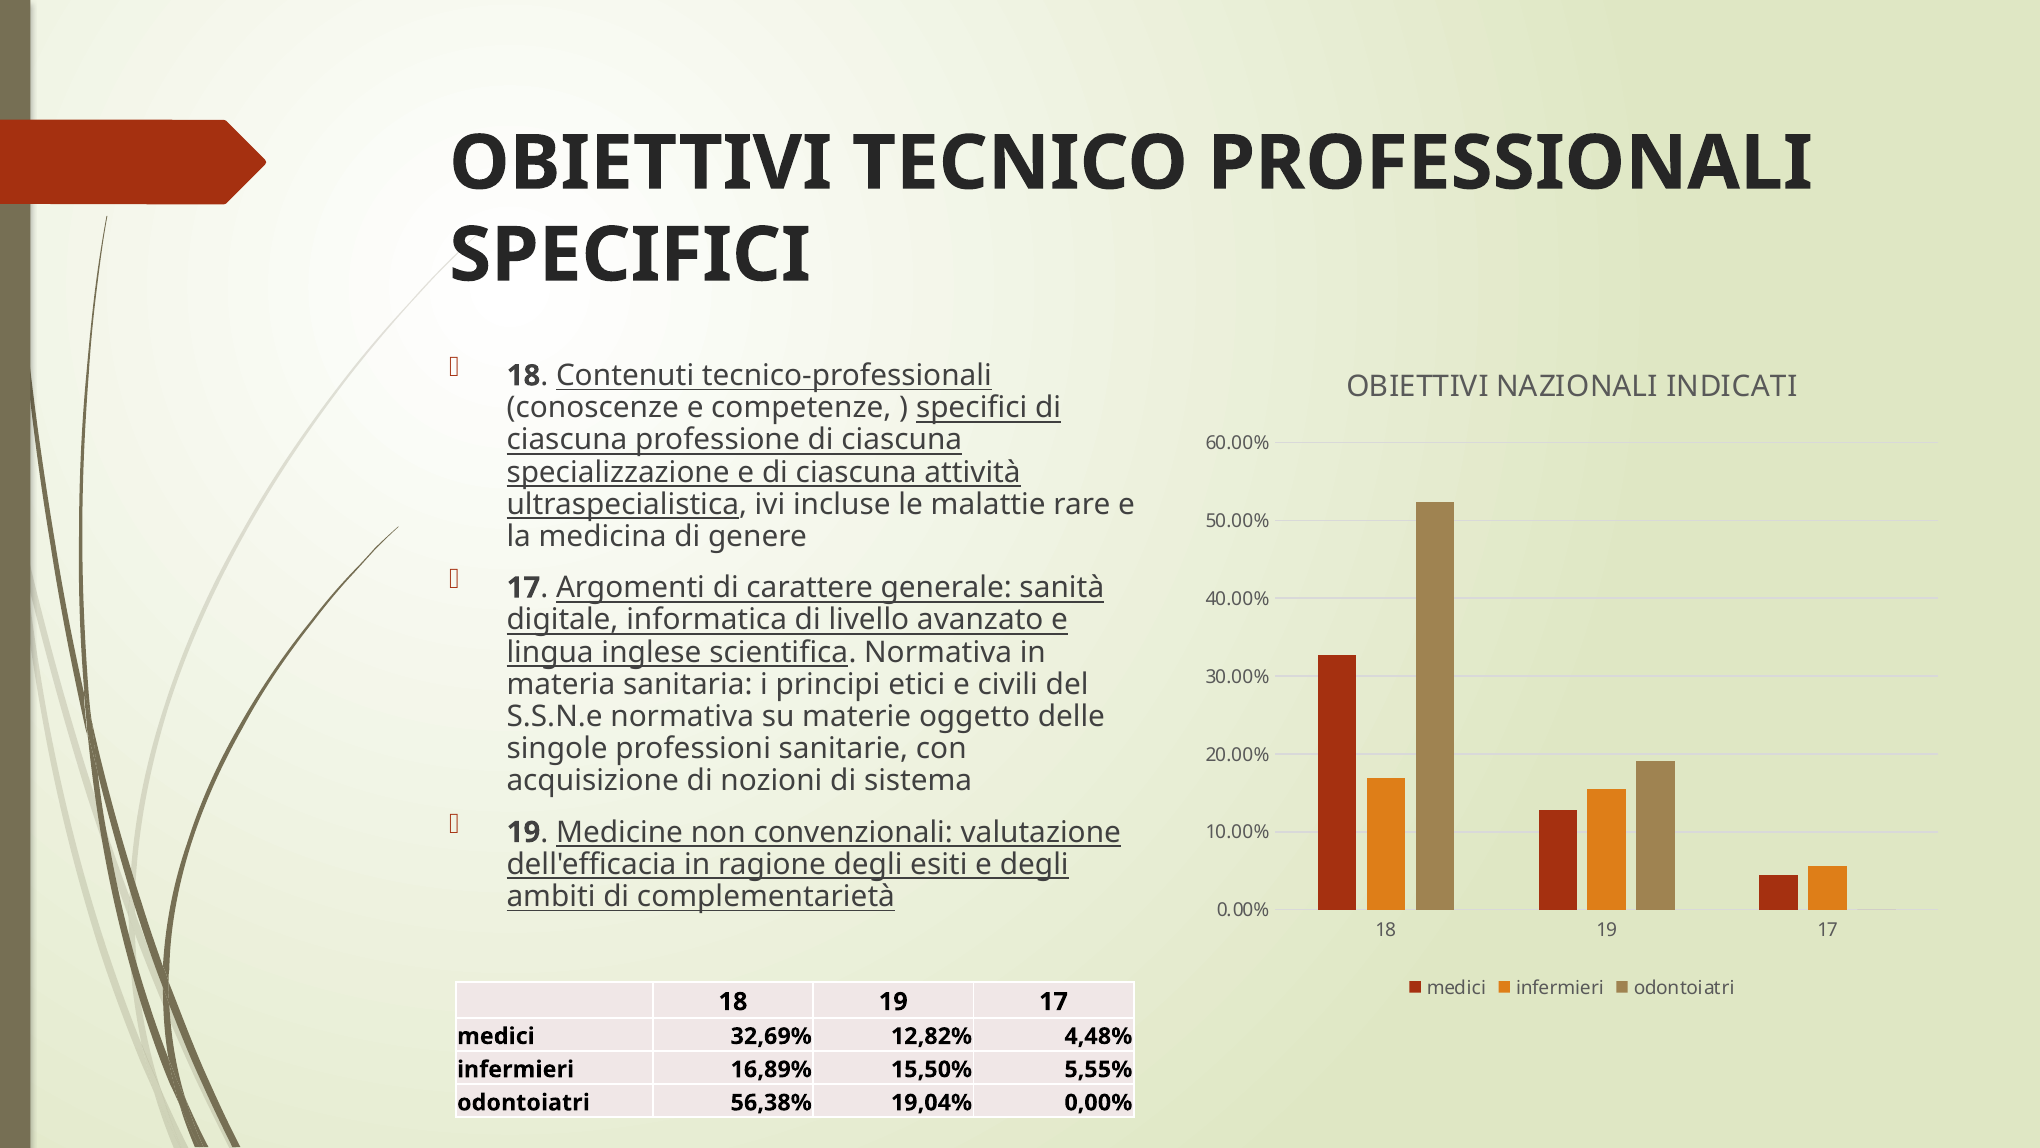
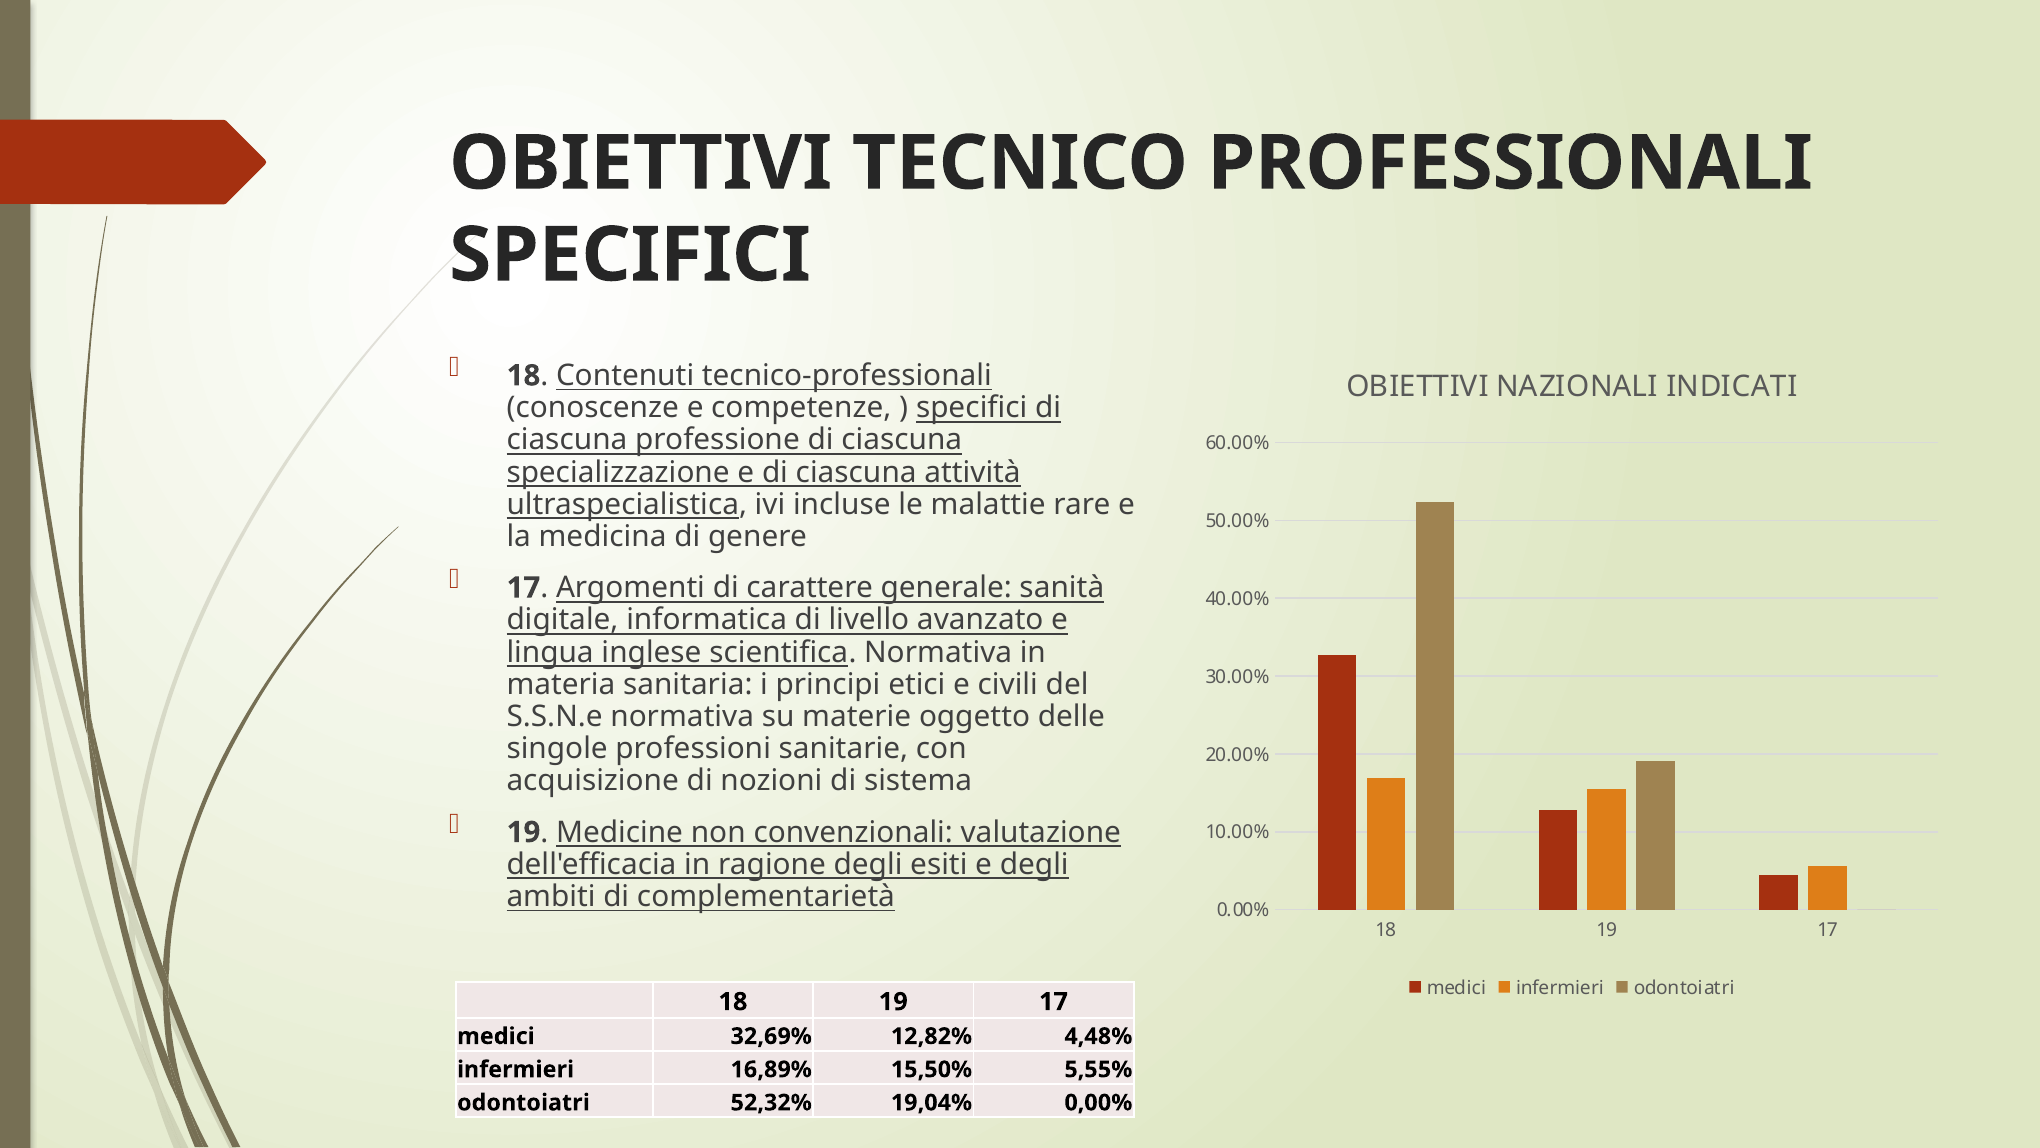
56,38%: 56,38% -> 52,32%
